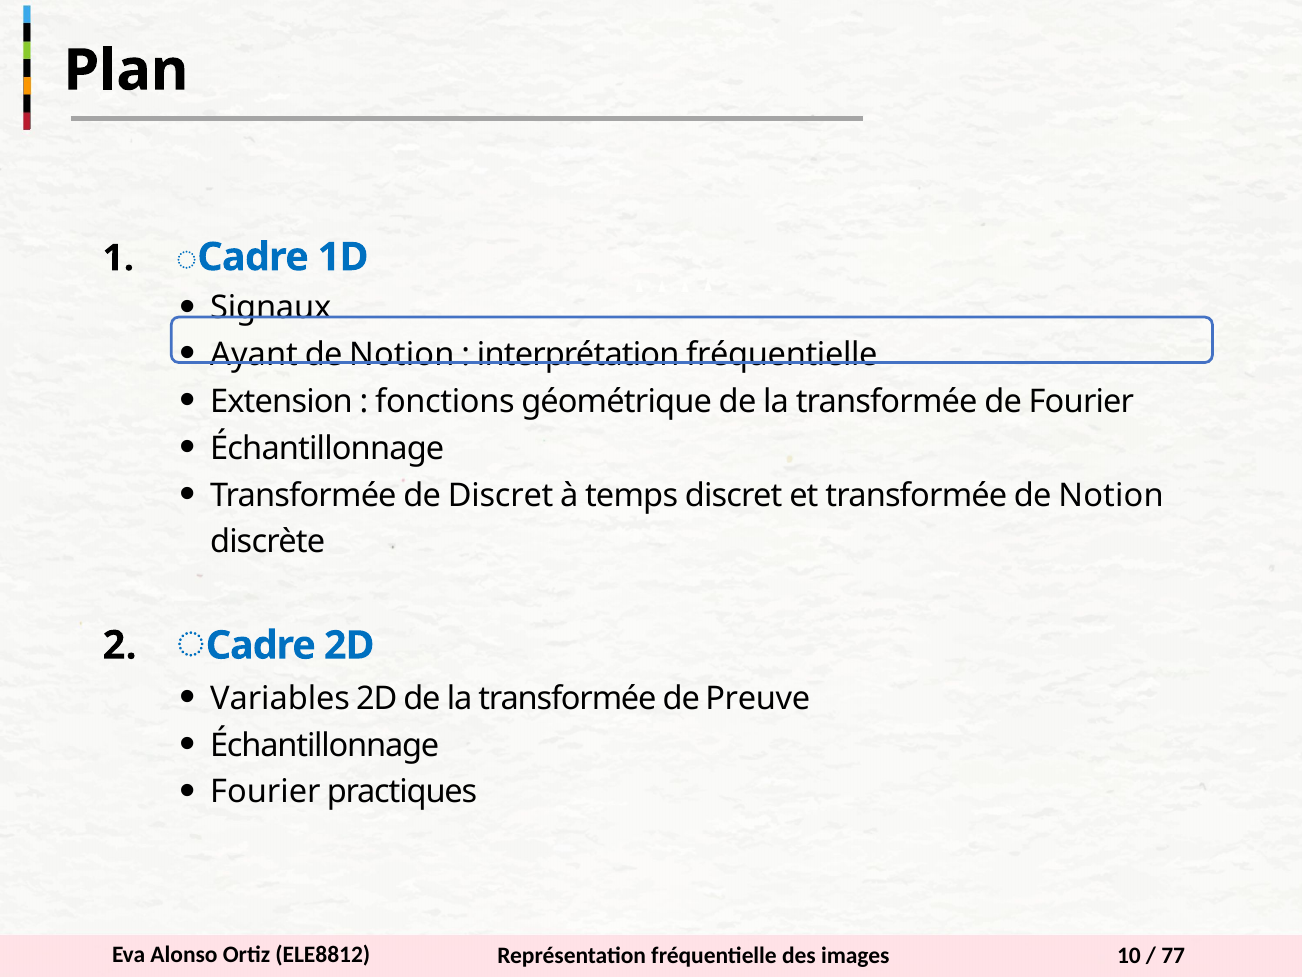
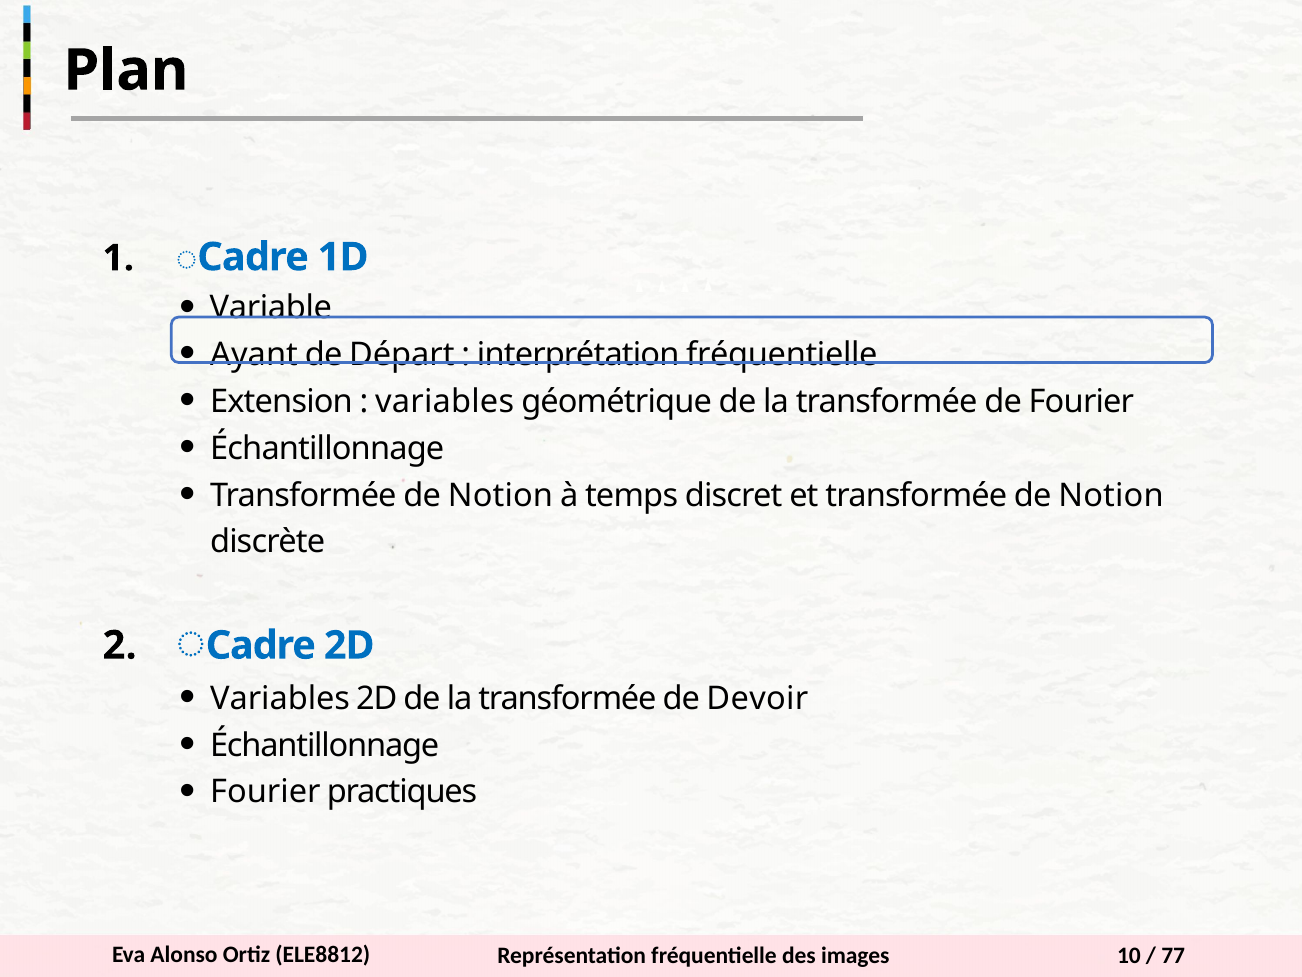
Signaux: Signaux -> Variable
Notion at (402, 355): Notion -> Départ
fonctions at (445, 401): fonctions -> variables
Discret at (501, 495): Discret -> Notion
Preuve: Preuve -> Devoir
